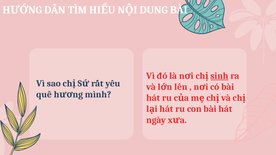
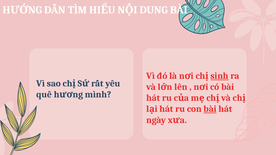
bài at (210, 109) underline: none -> present
